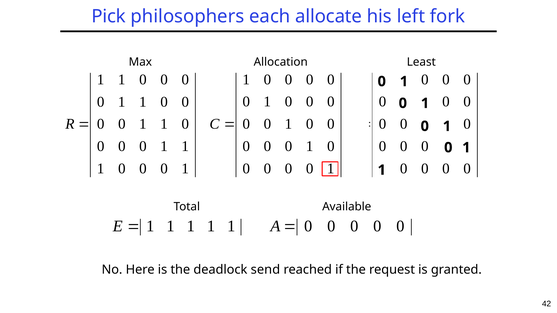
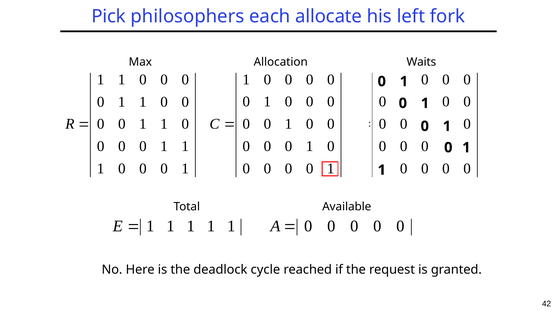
Least: Least -> Waits
send: send -> cycle
